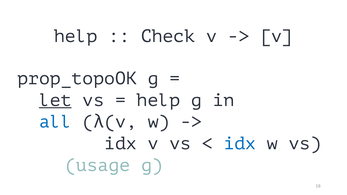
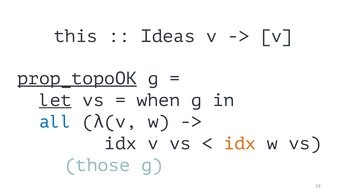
help at (76, 36): help -> this
Check: Check -> Ideas
prop_topoOK underline: none -> present
help at (158, 100): help -> when
idx at (240, 144) colour: blue -> orange
usage: usage -> those
